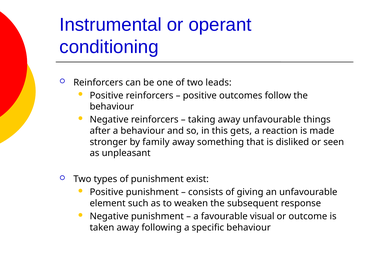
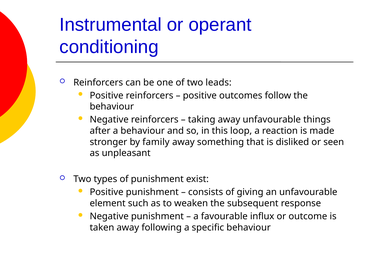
gets: gets -> loop
visual: visual -> influx
